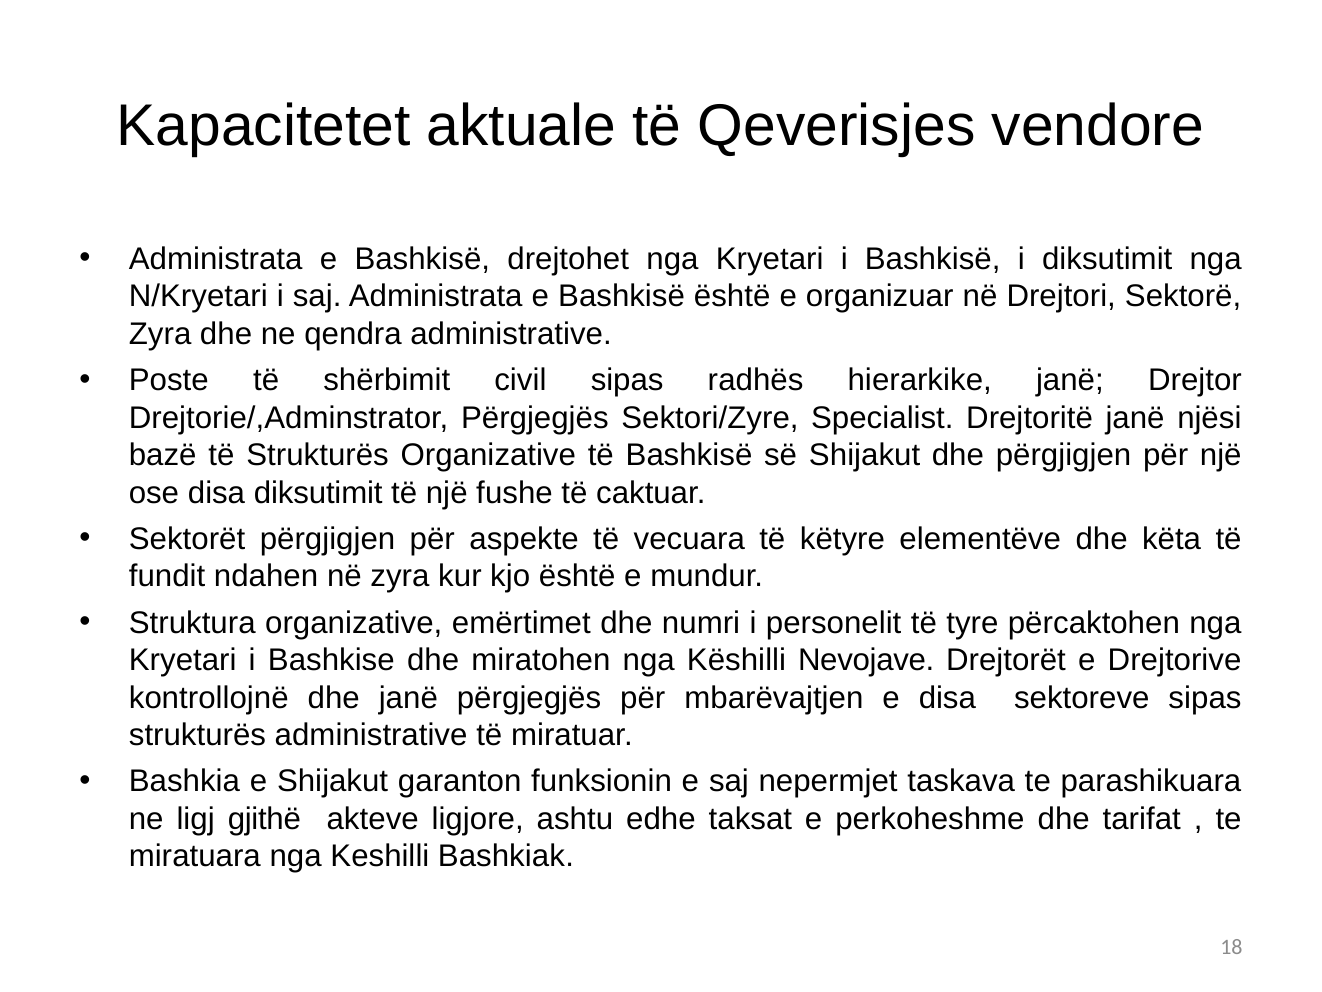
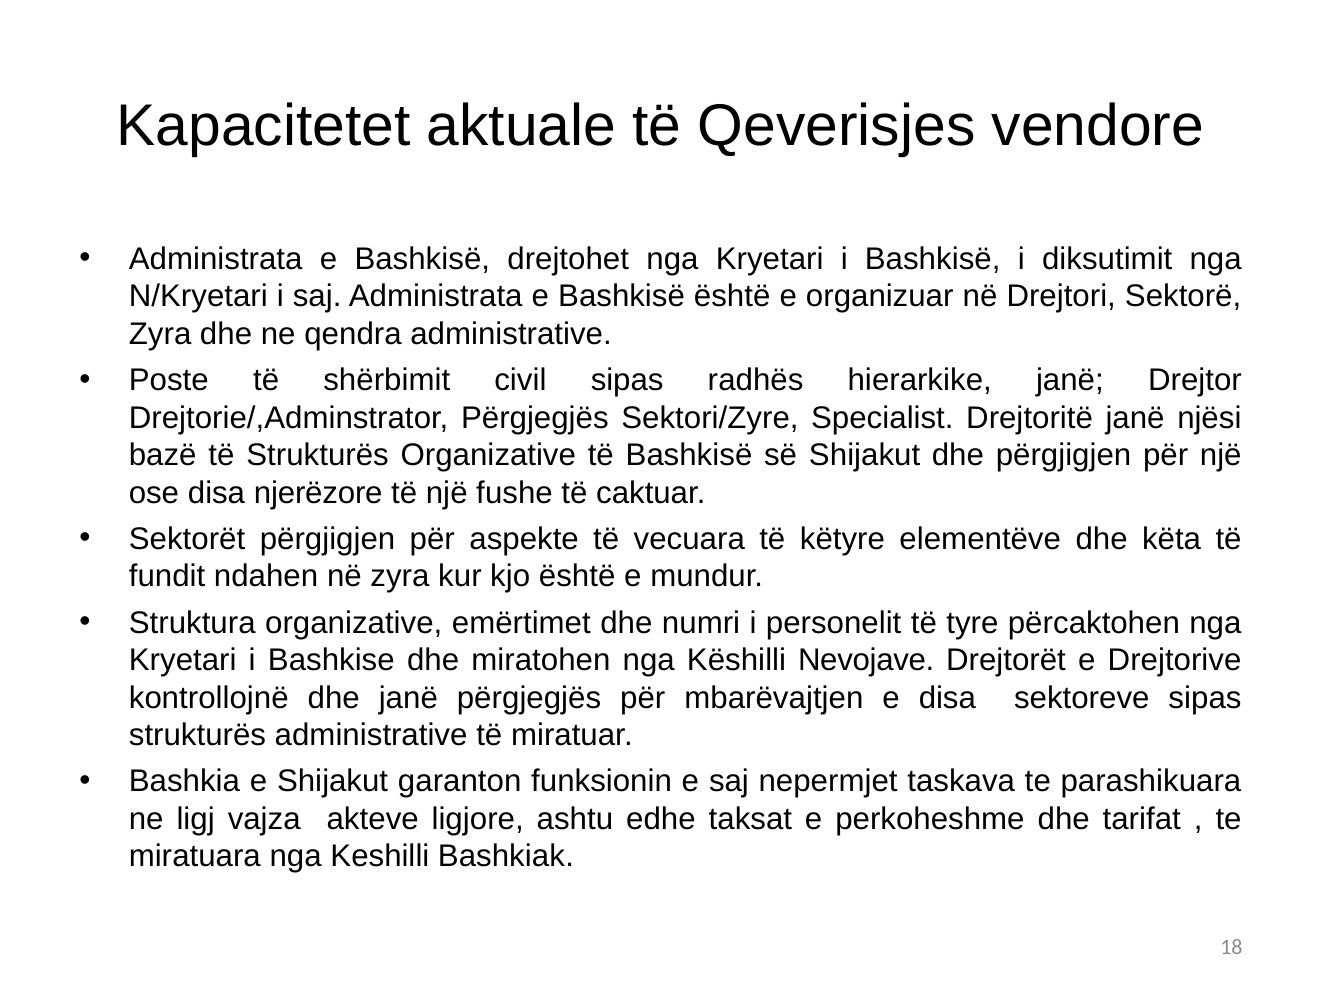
disa diksutimit: diksutimit -> njerëzore
gjithë: gjithë -> vajza
